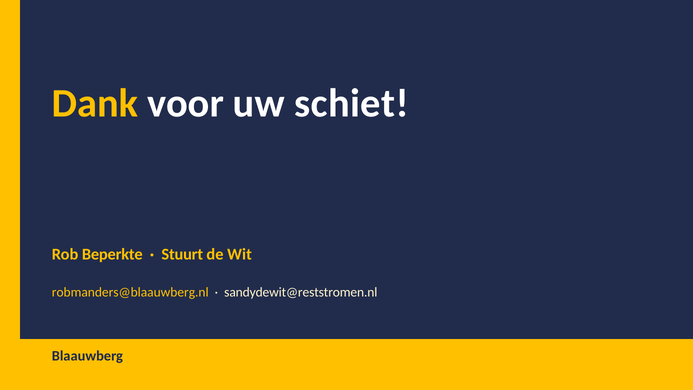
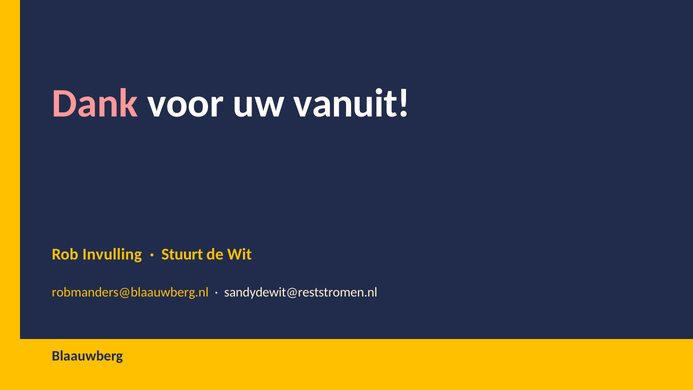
Dank colour: yellow -> pink
schiet: schiet -> vanuit
Beperkte: Beperkte -> Invulling
